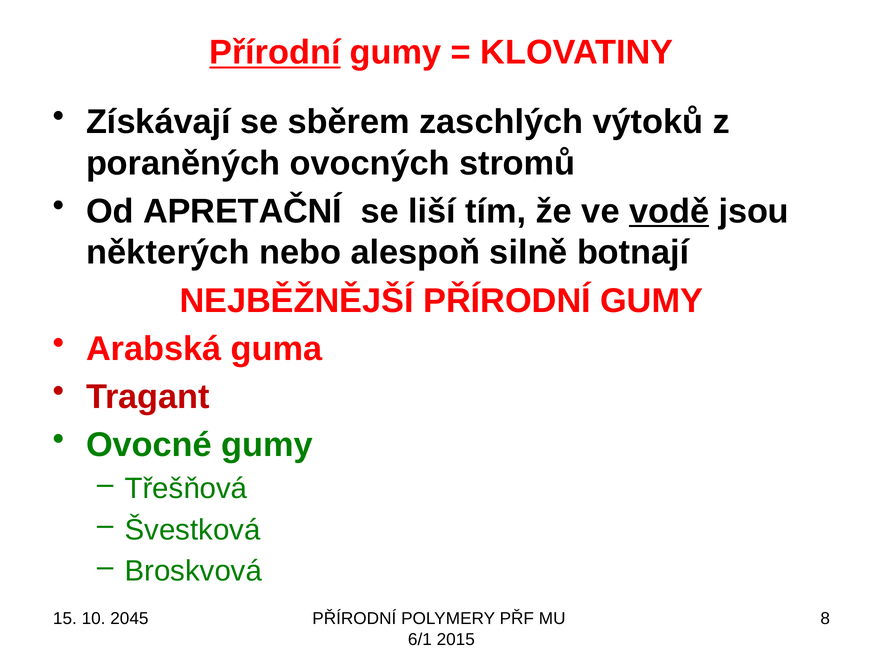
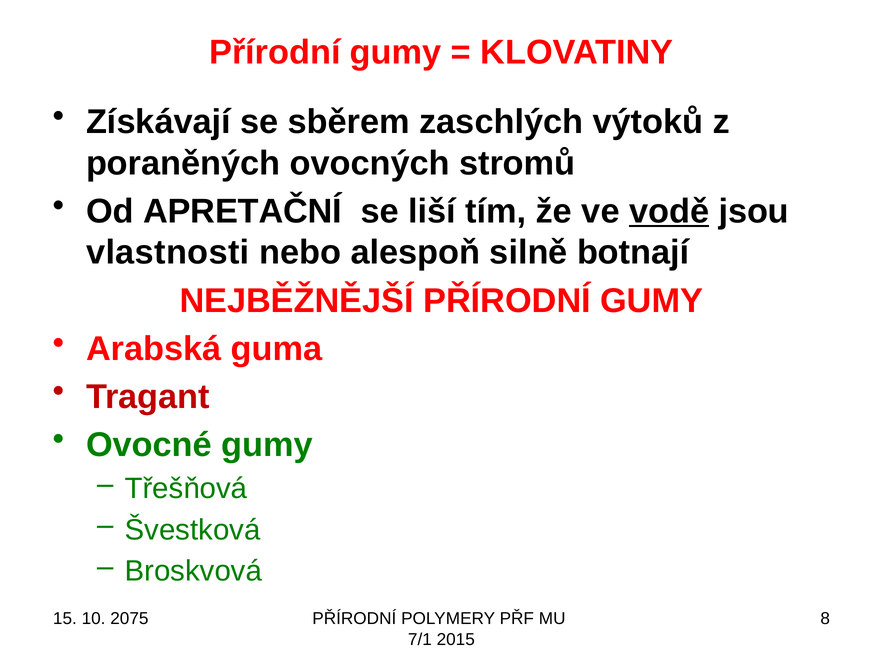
Přírodní at (275, 53) underline: present -> none
některých: některých -> vlastnosti
2045: 2045 -> 2075
6/1: 6/1 -> 7/1
